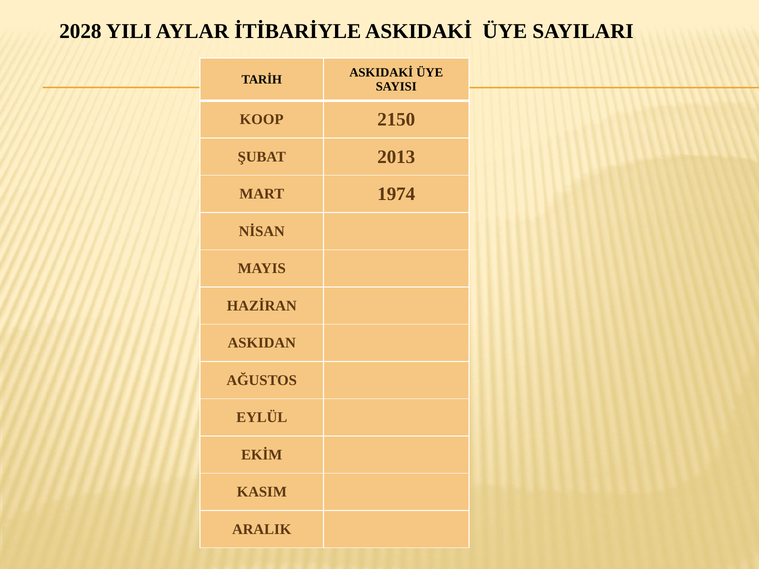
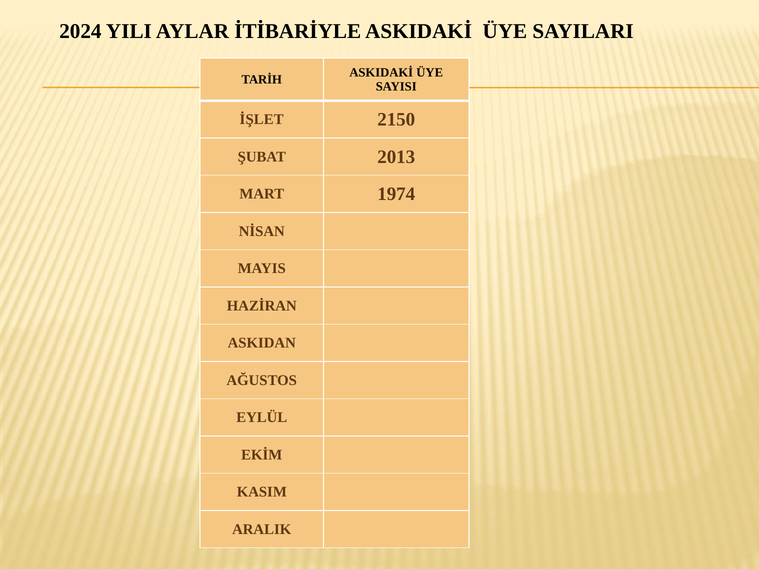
2028: 2028 -> 2024
KOOP: KOOP -> İŞLET
